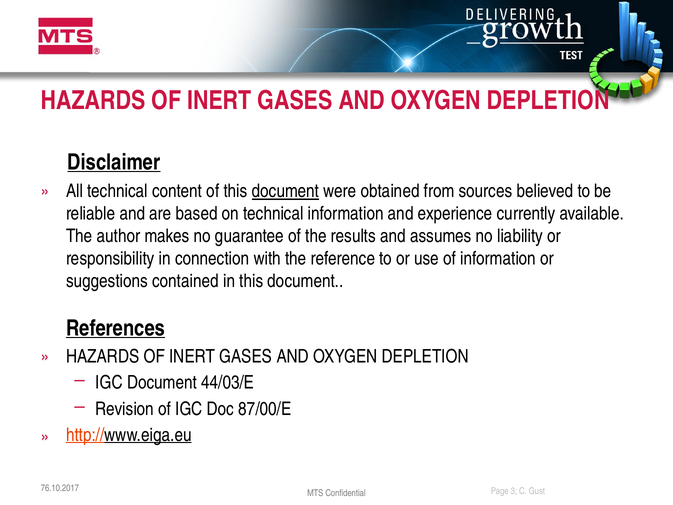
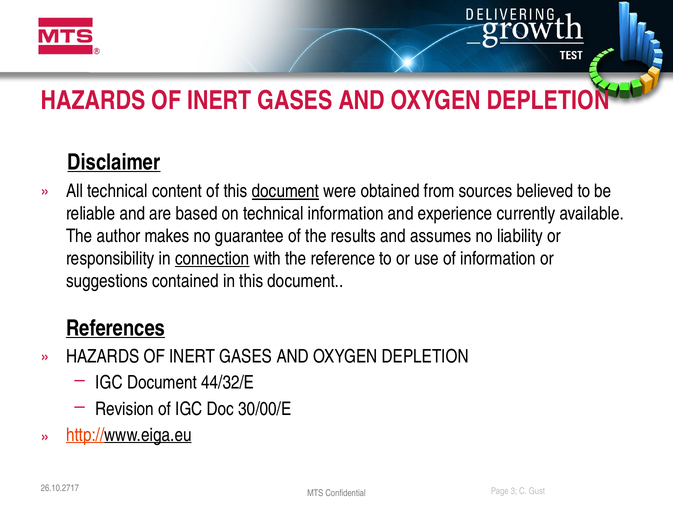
connection underline: none -> present
44/03/E: 44/03/E -> 44/32/E
87/00/E: 87/00/E -> 30/00/E
76.10.2017: 76.10.2017 -> 26.10.2717
